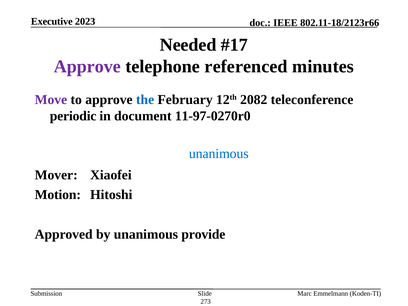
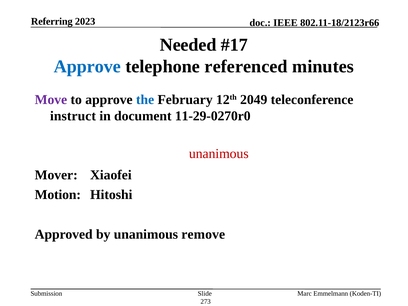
Executive: Executive -> Referring
Approve at (87, 67) colour: purple -> blue
2082: 2082 -> 2049
periodic: periodic -> instruct
11-97-0270r0: 11-97-0270r0 -> 11-29-0270r0
unanimous at (219, 154) colour: blue -> red
provide: provide -> remove
